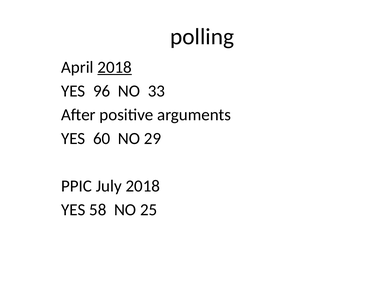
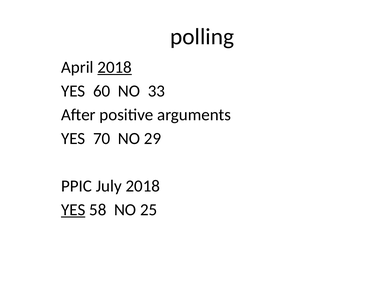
96: 96 -> 60
60: 60 -> 70
YES at (73, 210) underline: none -> present
